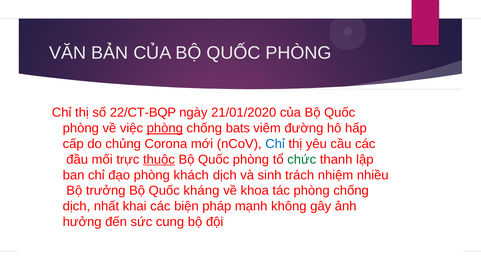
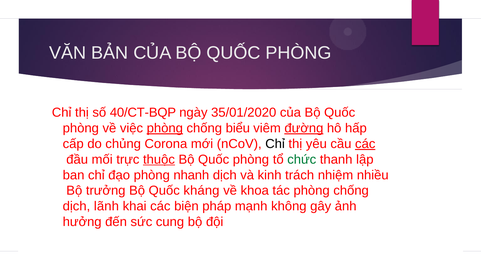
22/CT-BQP: 22/CT-BQP -> 40/CT-BQP
21/01/2020: 21/01/2020 -> 35/01/2020
bats: bats -> biểu
đường underline: none -> present
Chỉ at (275, 144) colour: blue -> black
các at (365, 144) underline: none -> present
khách: khách -> nhanh
sinh: sinh -> kinh
nhất: nhất -> lãnh
